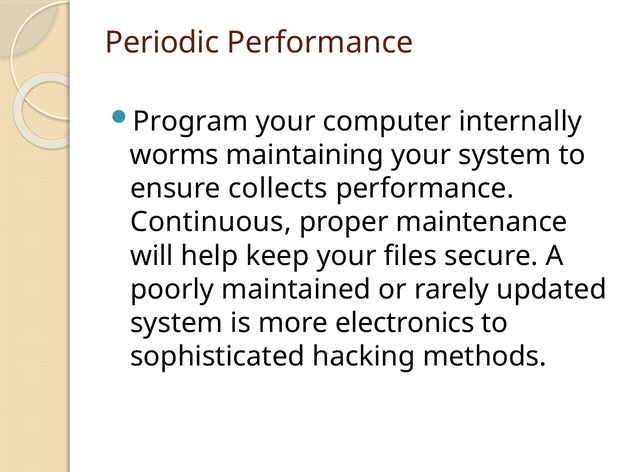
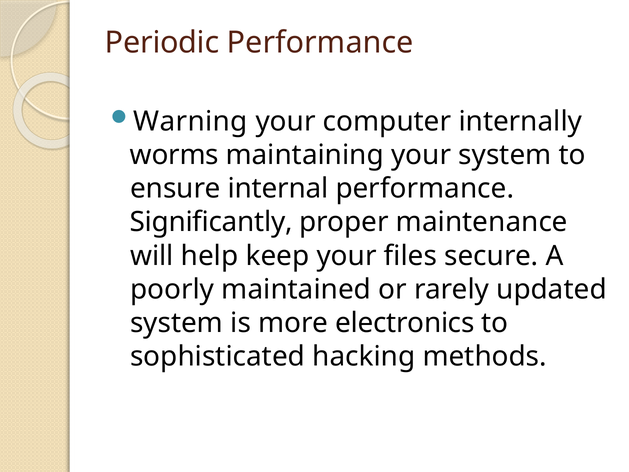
Program: Program -> Warning
collects: collects -> internal
Continuous: Continuous -> Significantly
